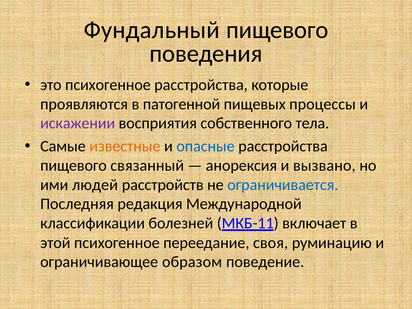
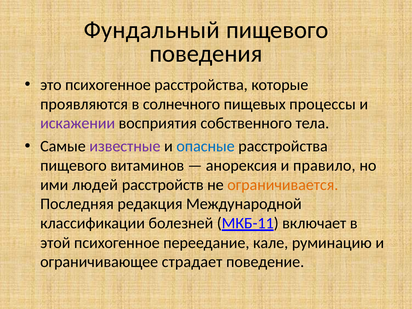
патогенной: патогенной -> солнечного
известные colour: orange -> purple
связанный: связанный -> витаминов
вызвано: вызвано -> правило
ограничивается colour: blue -> orange
своя: своя -> кале
образом: образом -> страдает
